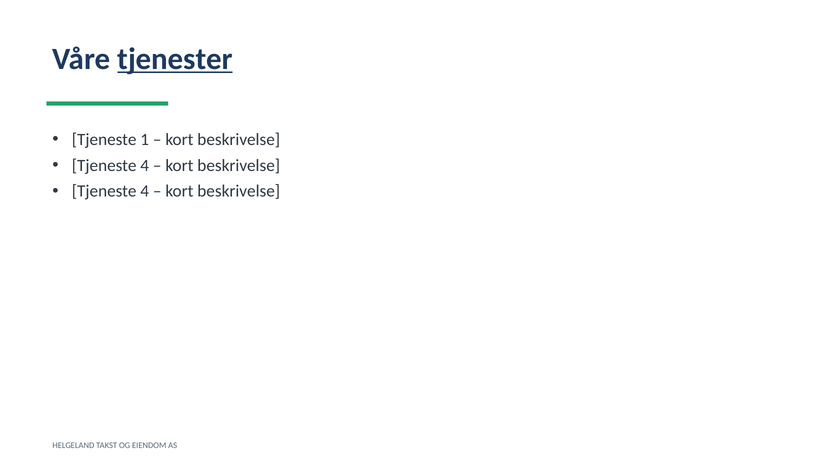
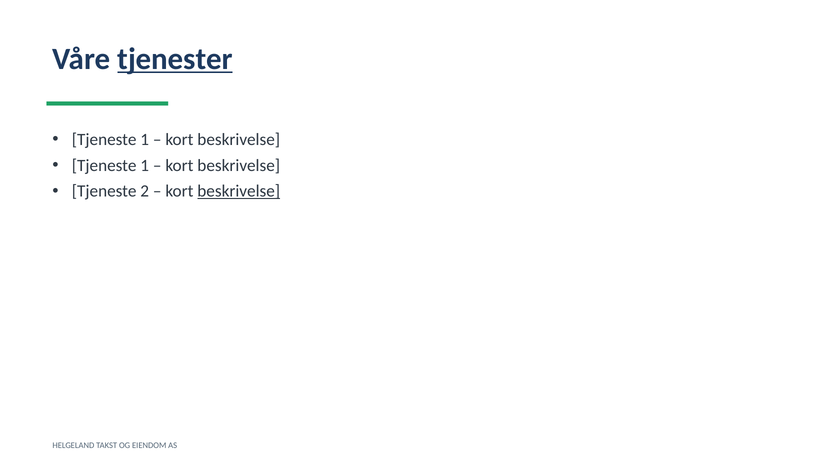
4 at (145, 166): 4 -> 1
4 at (145, 191): 4 -> 2
beskrivelse at (239, 191) underline: none -> present
